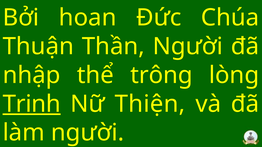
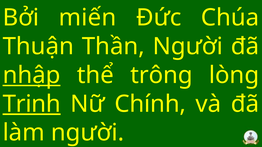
hoan: hoan -> miến
nhập underline: none -> present
Thiện: Thiện -> Chính
